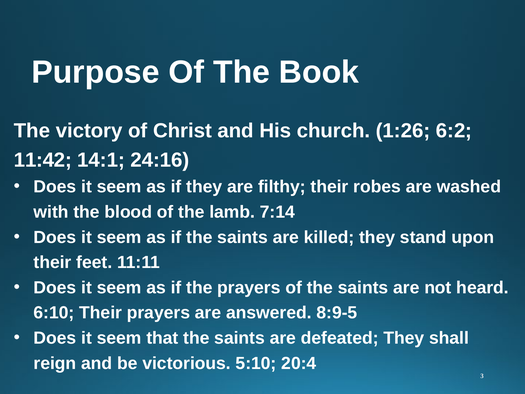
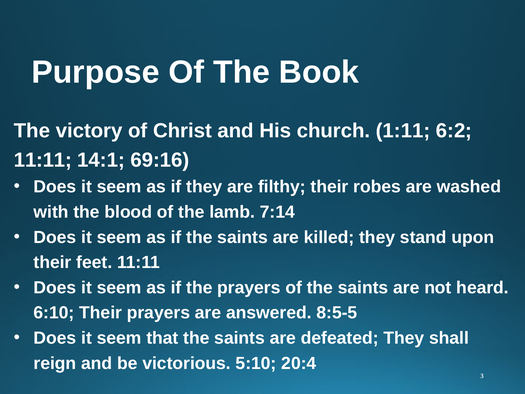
1:26: 1:26 -> 1:11
11:42 at (43, 160): 11:42 -> 11:11
24:16: 24:16 -> 69:16
8:9-5: 8:9-5 -> 8:5-5
